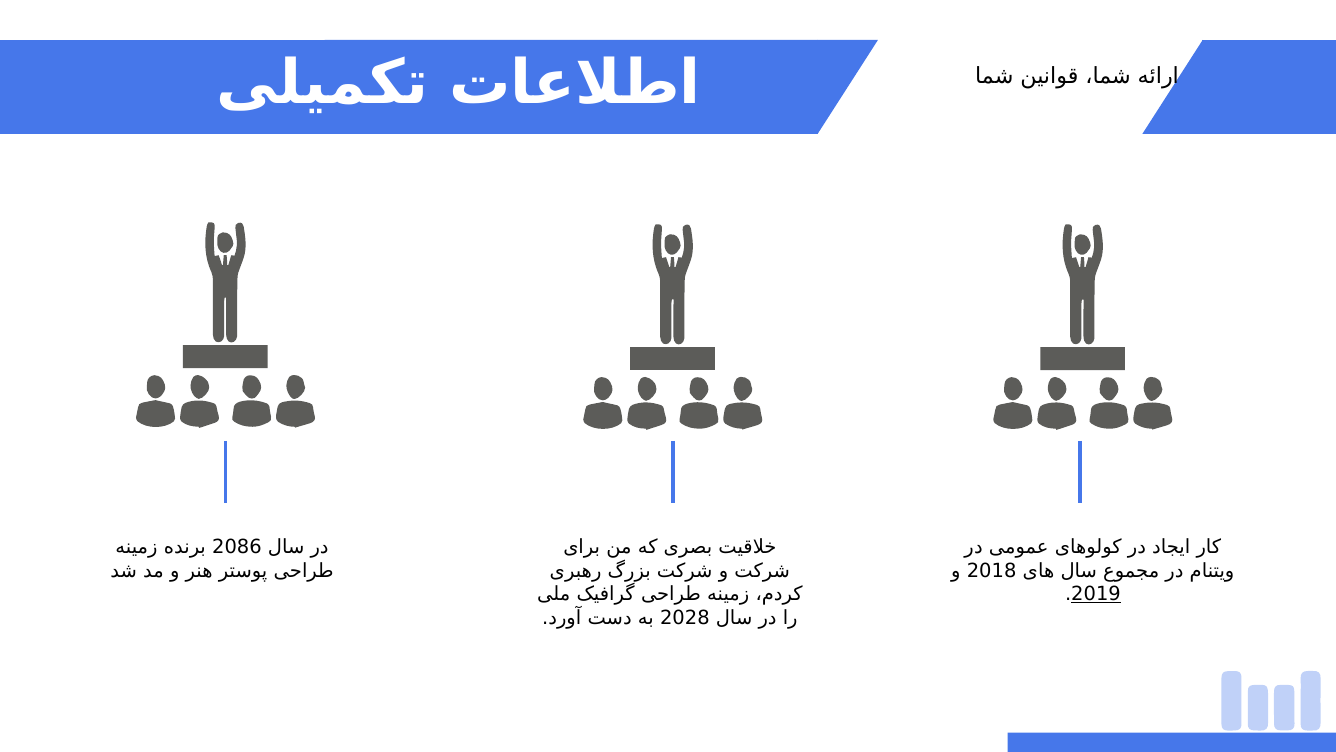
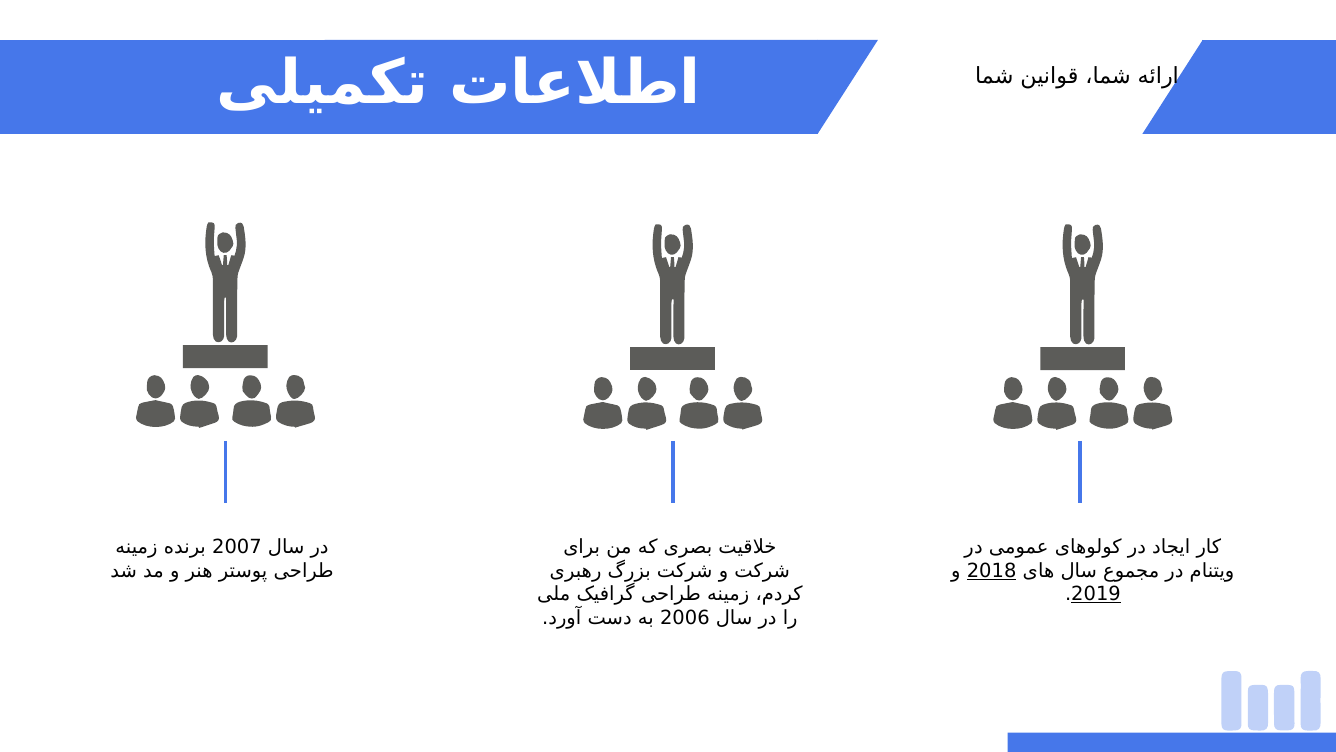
2086: 2086 -> 2007
2018 underline: none -> present
2028: 2028 -> 2006
